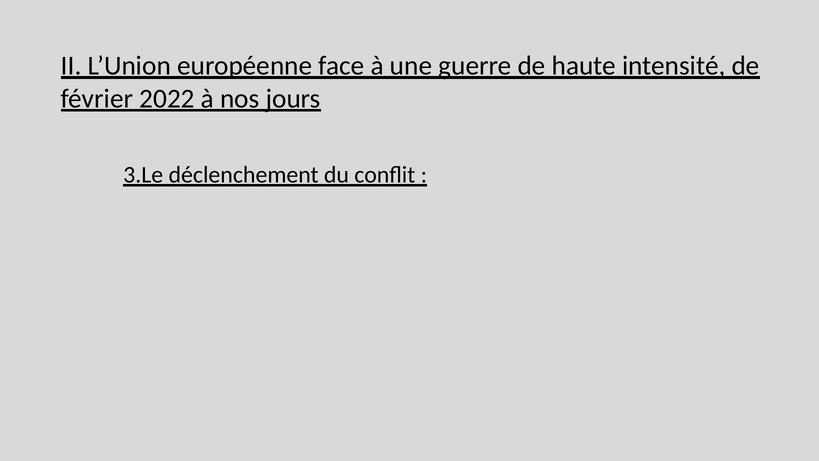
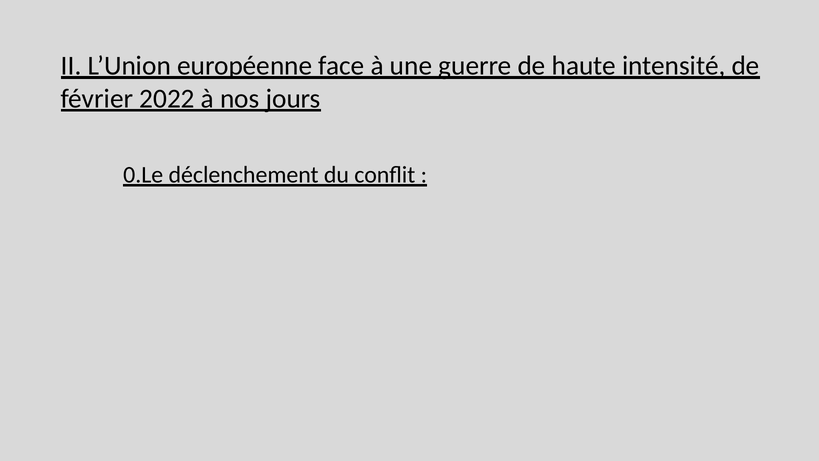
3.Le: 3.Le -> 0.Le
